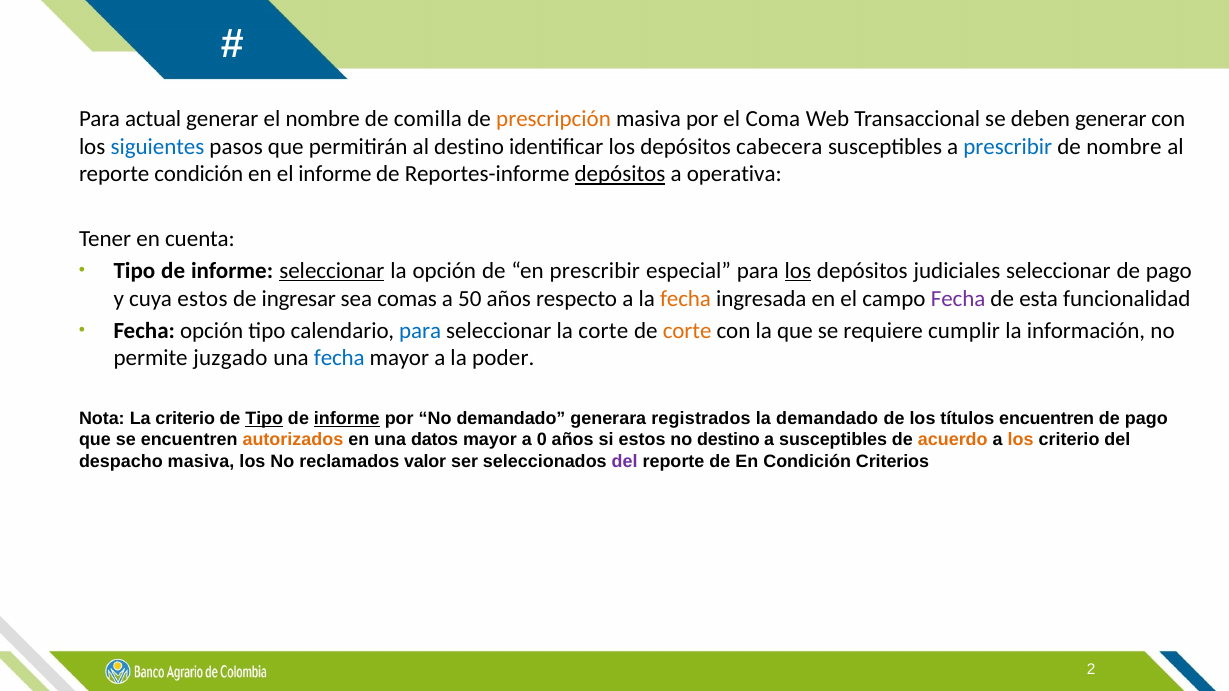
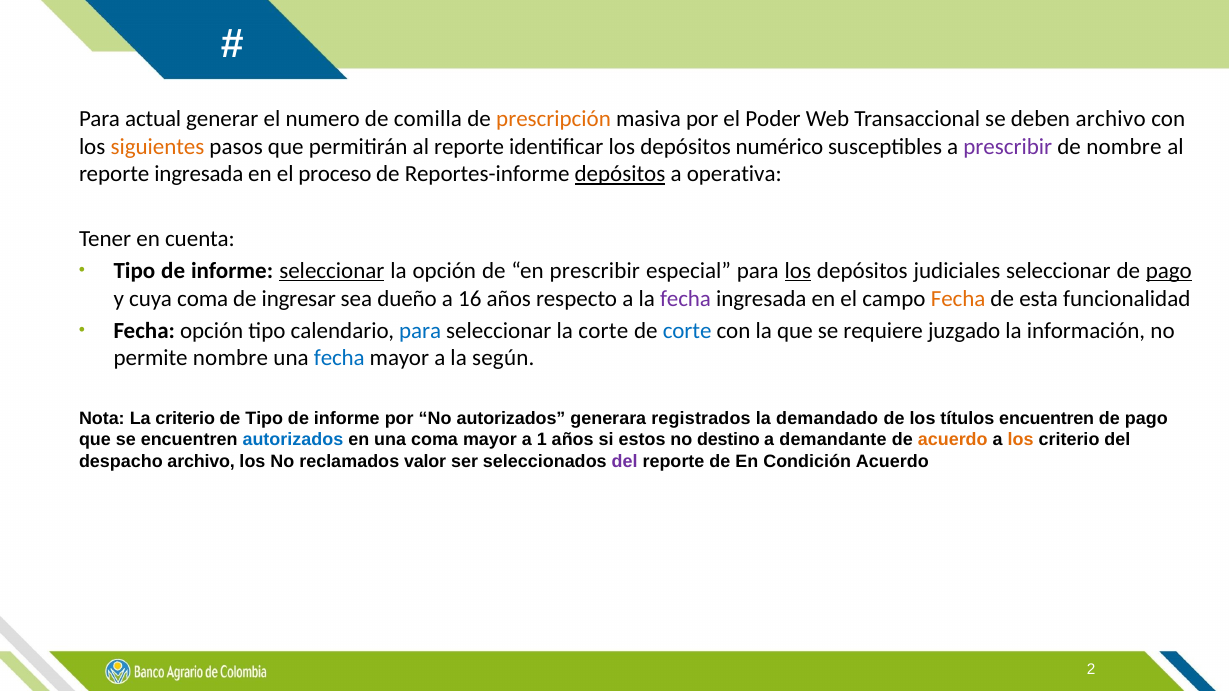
el nombre: nombre -> numero
Coma: Coma -> Poder
deben generar: generar -> archivo
siguientes colour: blue -> orange
permitirán al destino: destino -> reporte
cabecera: cabecera -> numérico
prescribir at (1008, 147) colour: blue -> purple
reporte condición: condición -> ingresada
el informe: informe -> proceso
pago at (1169, 271) underline: none -> present
cuya estos: estos -> coma
comas: comas -> dueño
50: 50 -> 16
fecha at (685, 299) colour: orange -> purple
Fecha at (958, 299) colour: purple -> orange
corte at (687, 331) colour: orange -> blue
cumplir: cumplir -> juzgado
permite juzgado: juzgado -> nombre
poder: poder -> según
Tipo at (264, 419) underline: present -> none
informe at (347, 419) underline: present -> none
No demandado: demandado -> autorizados
autorizados at (293, 440) colour: orange -> blue
una datos: datos -> coma
0: 0 -> 1
a susceptibles: susceptibles -> demandante
despacho masiva: masiva -> archivo
Condición Criterios: Criterios -> Acuerdo
